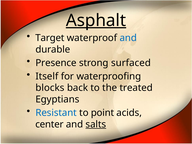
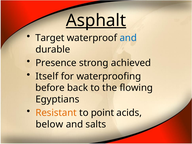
surfaced: surfaced -> achieved
blocks: blocks -> before
treated: treated -> flowing
Resistant colour: blue -> orange
center: center -> below
salts underline: present -> none
